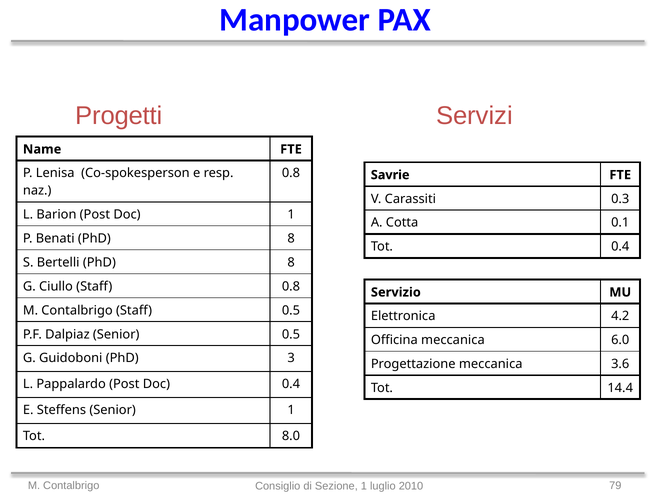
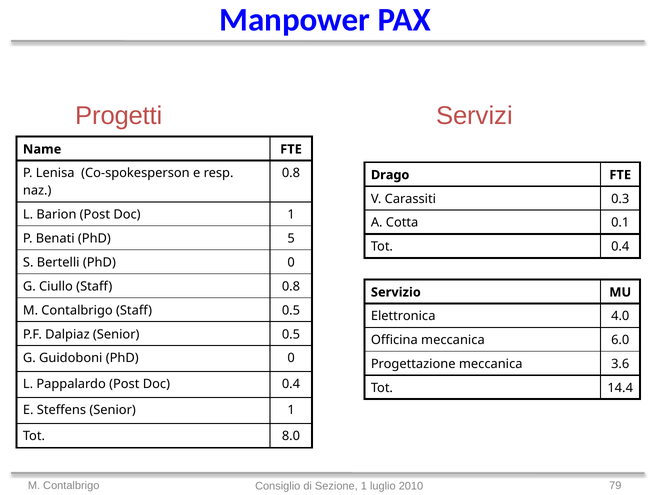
Savrie: Savrie -> Drago
Benati PhD 8: 8 -> 5
Bertelli PhD 8: 8 -> 0
4.2: 4.2 -> 4.0
Guidoboni PhD 3: 3 -> 0
